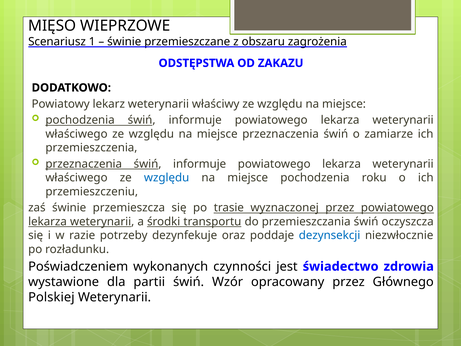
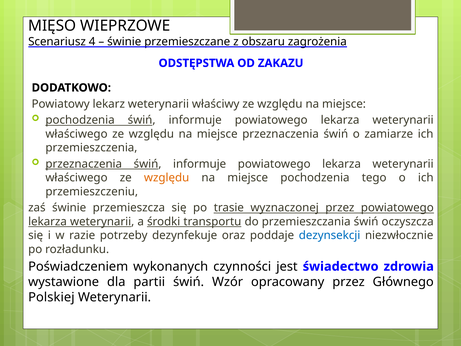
1: 1 -> 4
względu at (167, 178) colour: blue -> orange
roku: roku -> tego
